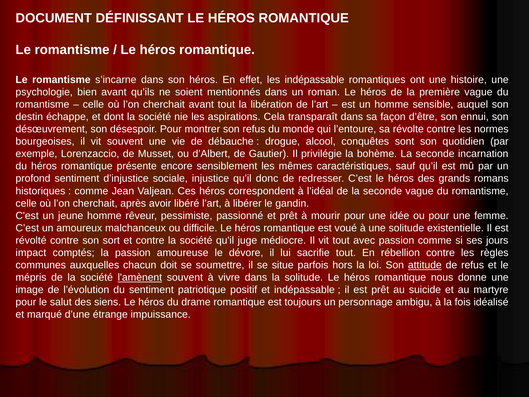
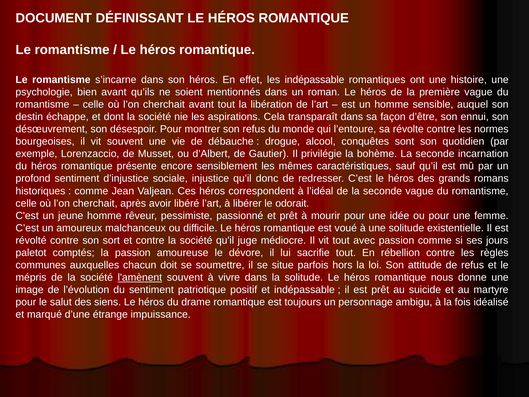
gandin: gandin -> odorait
impact: impact -> paletot
attitude underline: present -> none
